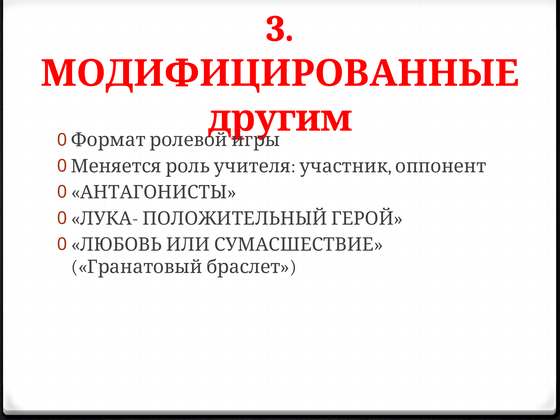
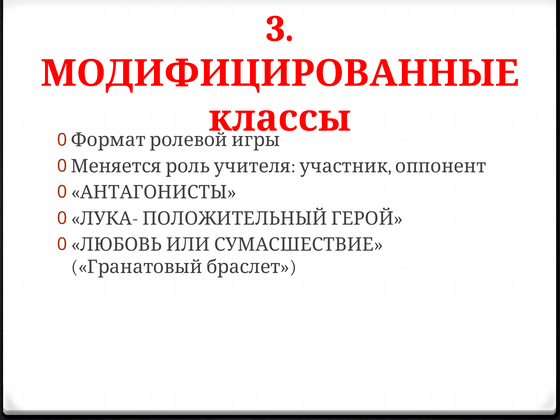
другим: другим -> классы
